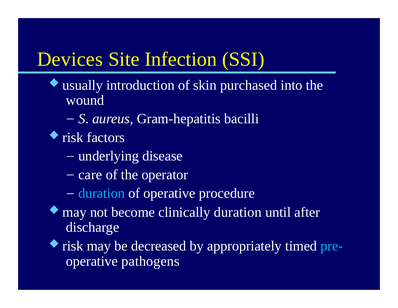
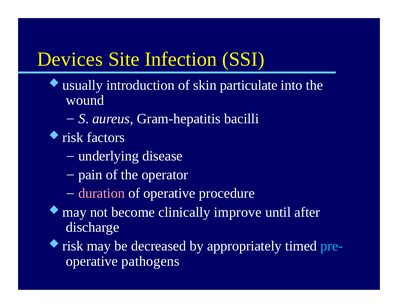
purchased: purchased -> particulate
care: care -> pain
duration at (102, 193) colour: light blue -> pink
clinically duration: duration -> improve
